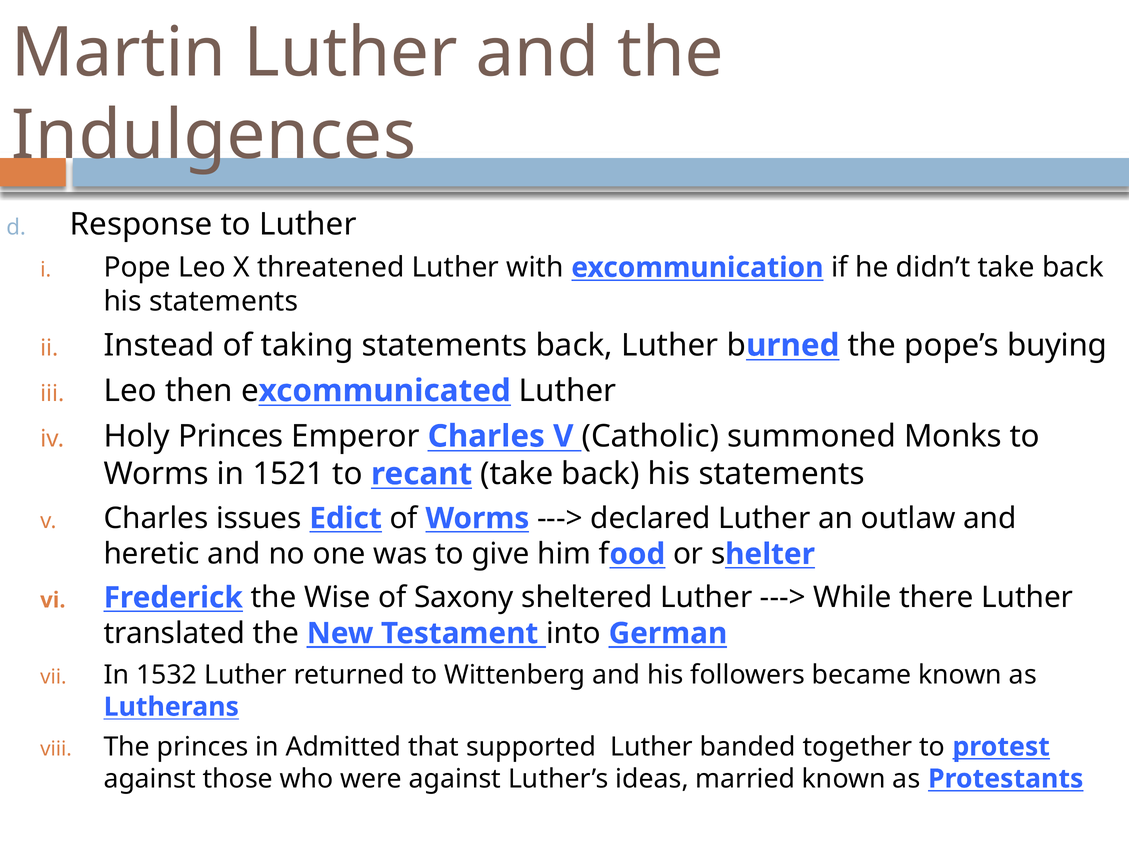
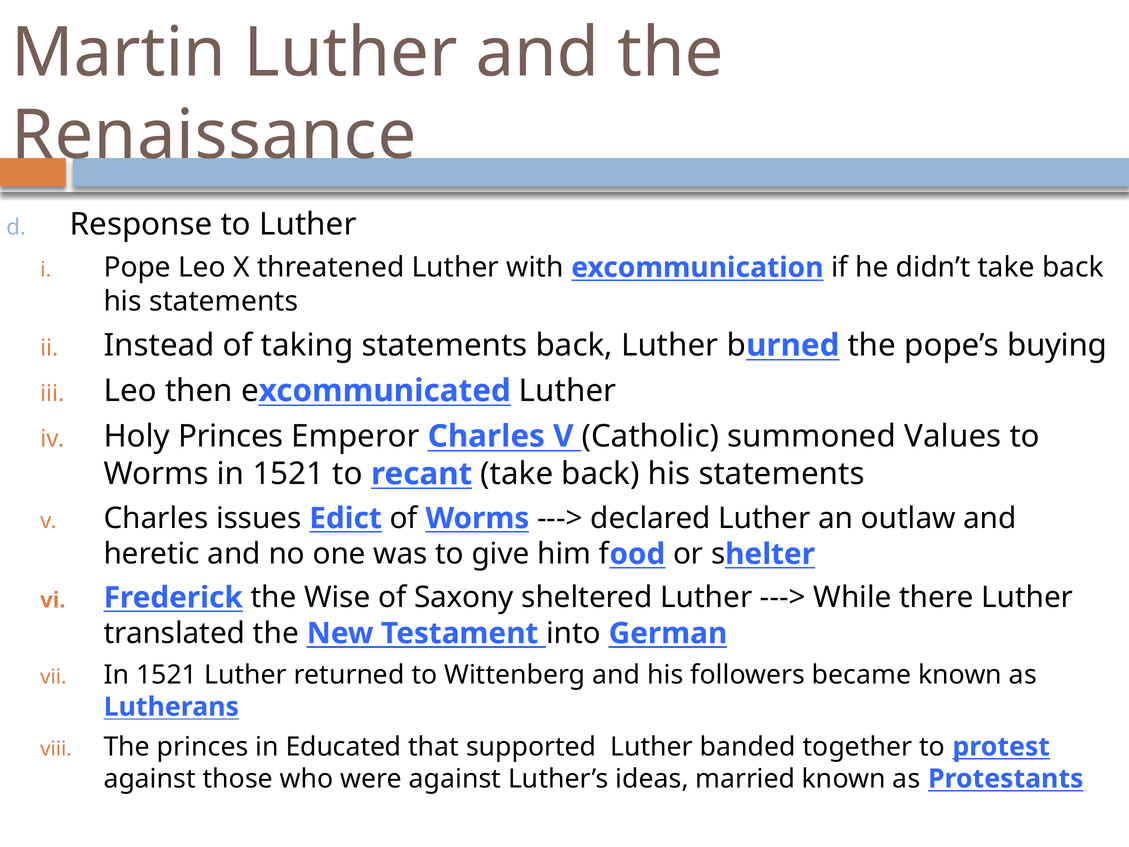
Indulgences: Indulgences -> Renaissance
Monks: Monks -> Values
1532 at (167, 675): 1532 -> 1521
Admitted: Admitted -> Educated
